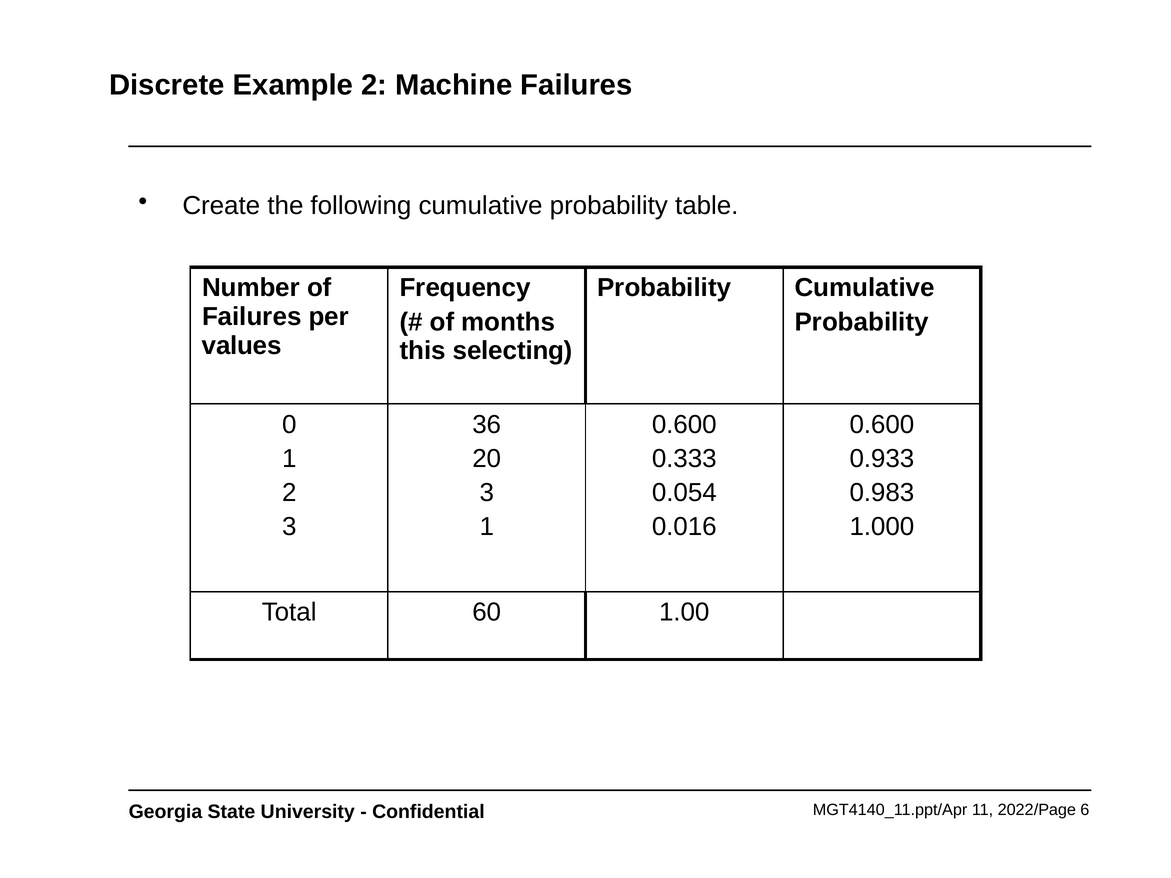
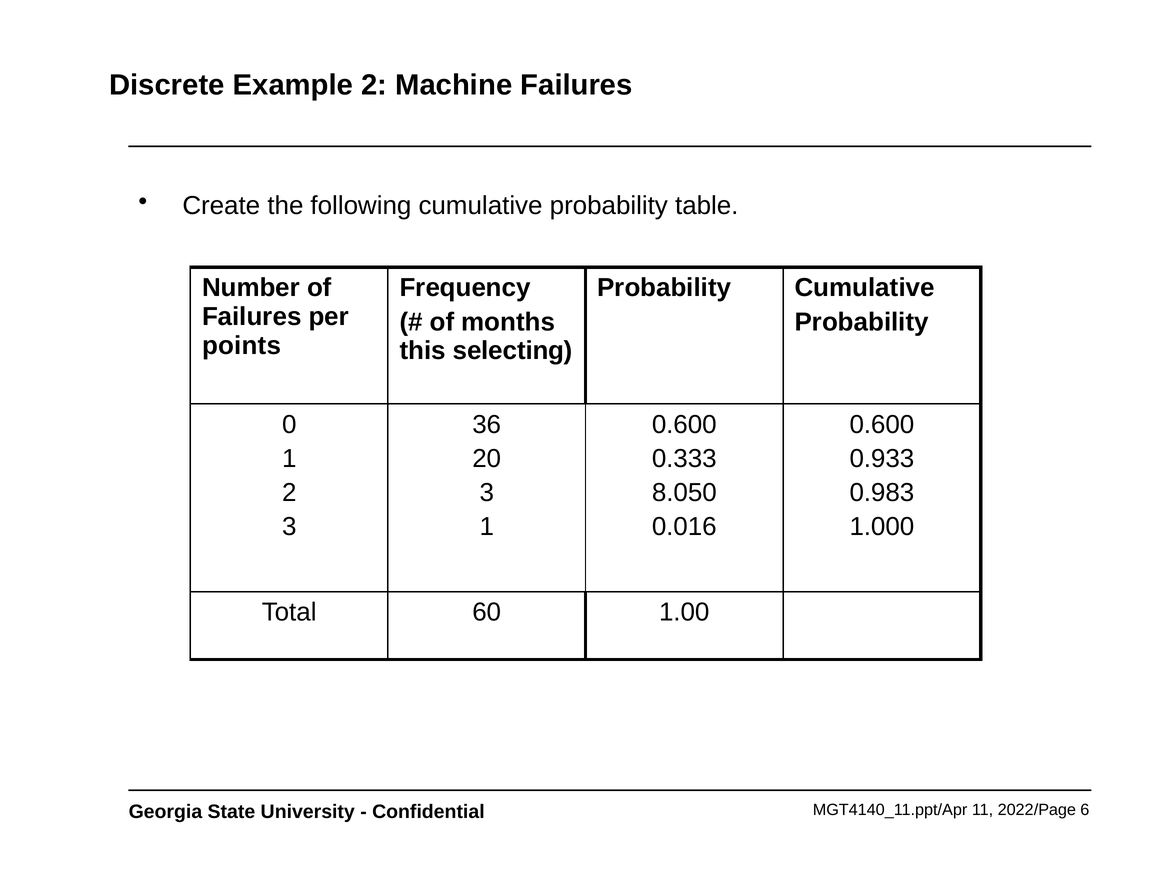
values: values -> points
0.054: 0.054 -> 8.050
